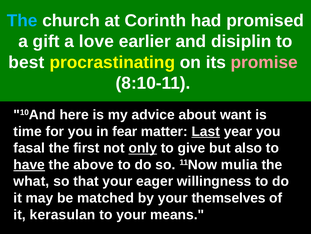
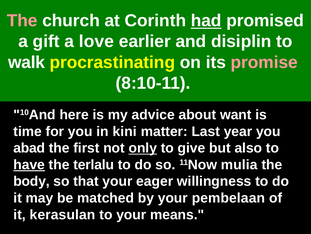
The at (22, 21) colour: light blue -> pink
had underline: none -> present
best: best -> walk
fear: fear -> kini
Last underline: present -> none
fasal: fasal -> abad
above: above -> terlalu
what: what -> body
themselves: themselves -> pembelaan
